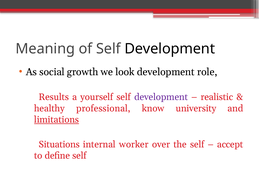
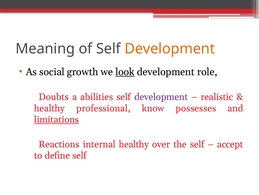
Development at (170, 48) colour: black -> orange
look underline: none -> present
Results: Results -> Doubts
yourself: yourself -> abilities
university: university -> possesses
Situations: Situations -> Reactions
internal worker: worker -> healthy
